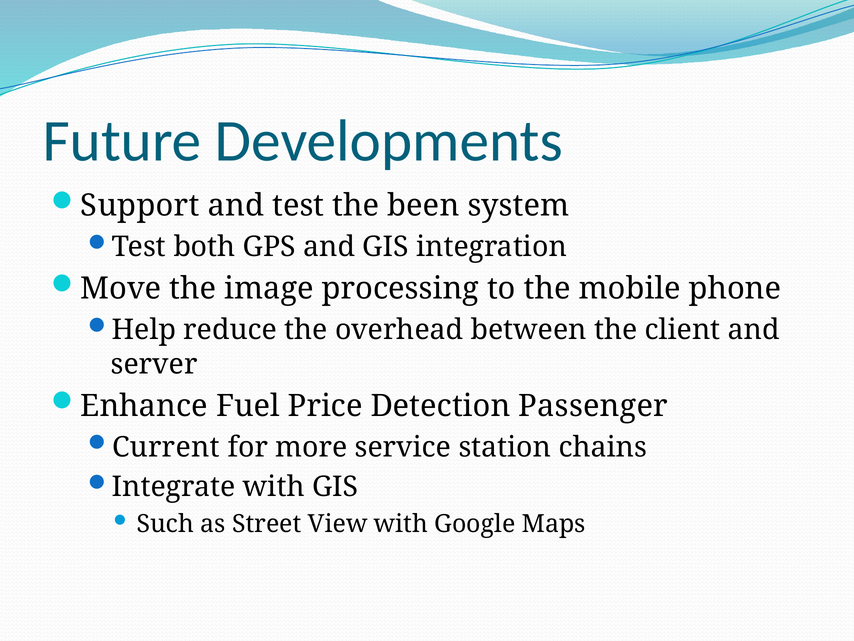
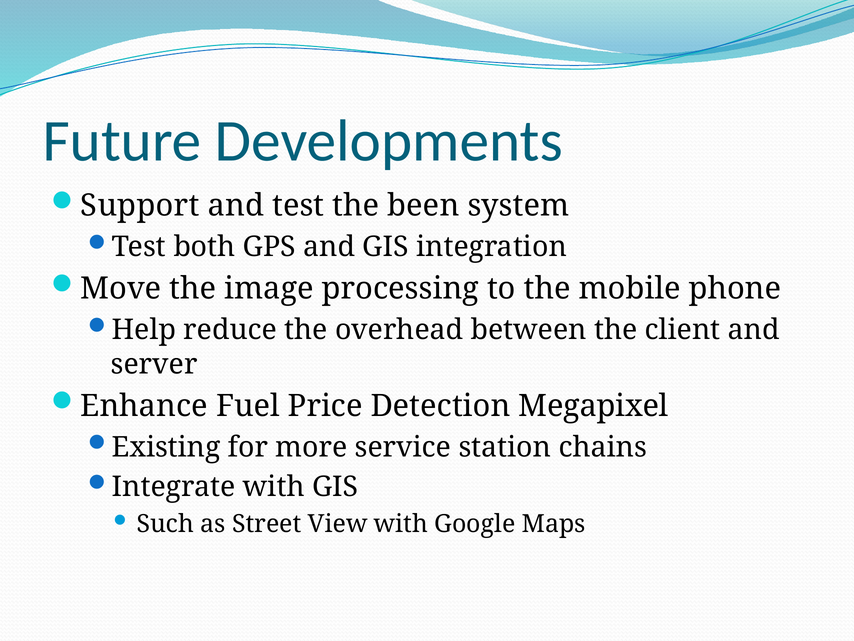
Passenger: Passenger -> Megapixel
Current: Current -> Existing
